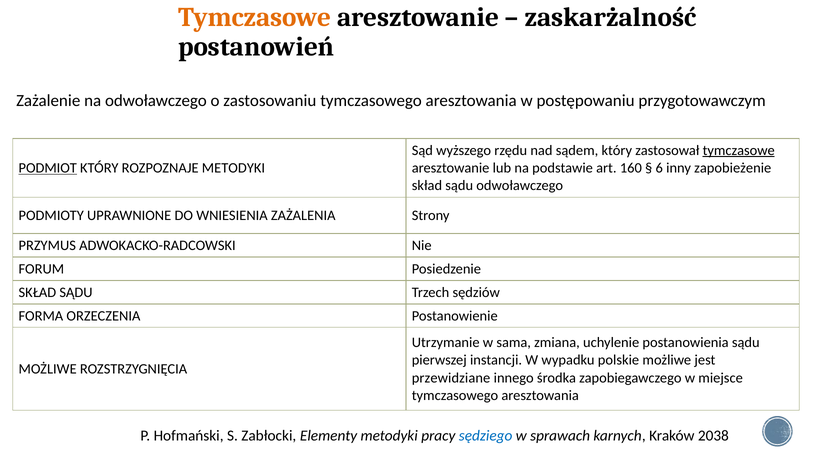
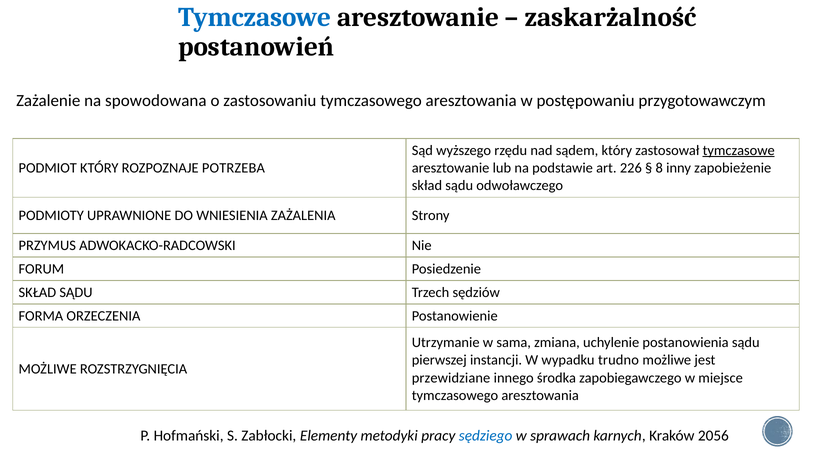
Tymczasowe at (255, 18) colour: orange -> blue
na odwoławczego: odwoławczego -> spowodowana
PODMIOT underline: present -> none
ROZPOZNAJE METODYKI: METODYKI -> POTRZEBA
160: 160 -> 226
6: 6 -> 8
polskie: polskie -> trudno
2038: 2038 -> 2056
